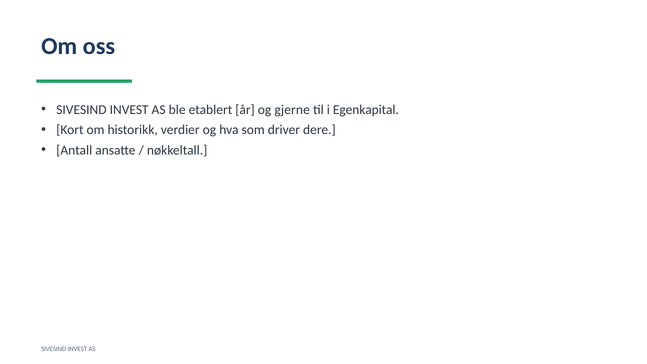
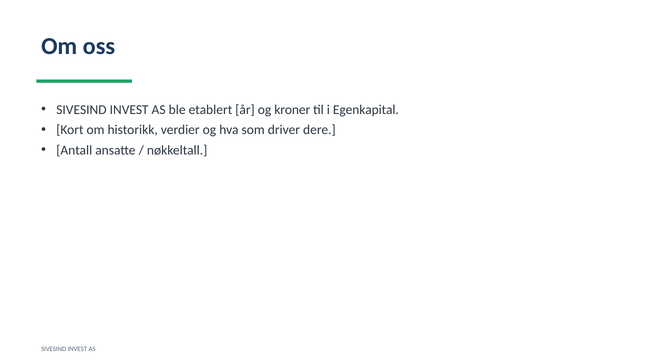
gjerne: gjerne -> kroner
